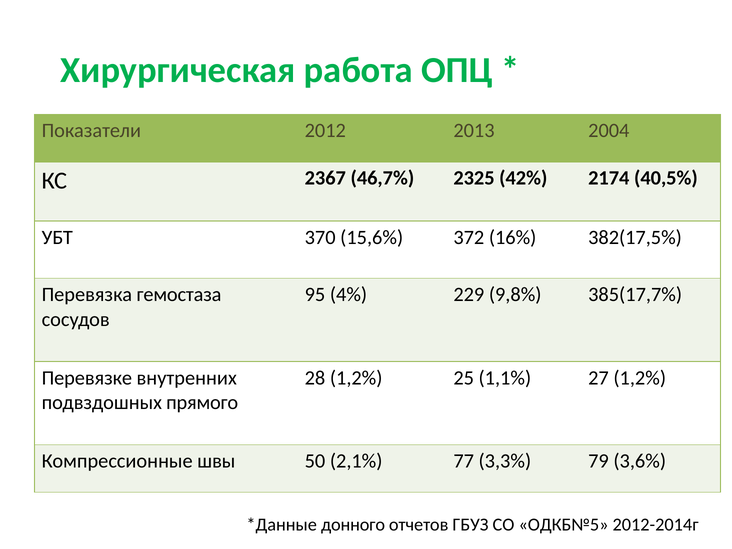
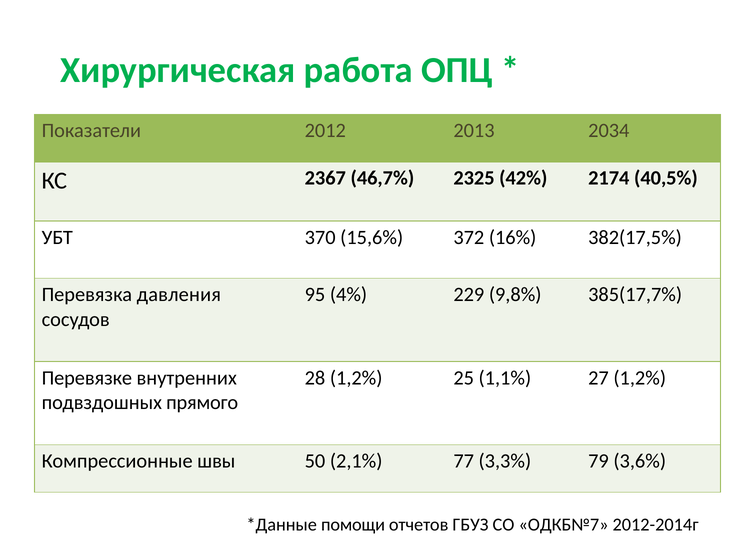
2004: 2004 -> 2034
гемостаза: гемостаза -> давления
донного: донного -> помощи
ОДКБ№5: ОДКБ№5 -> ОДКБ№7
